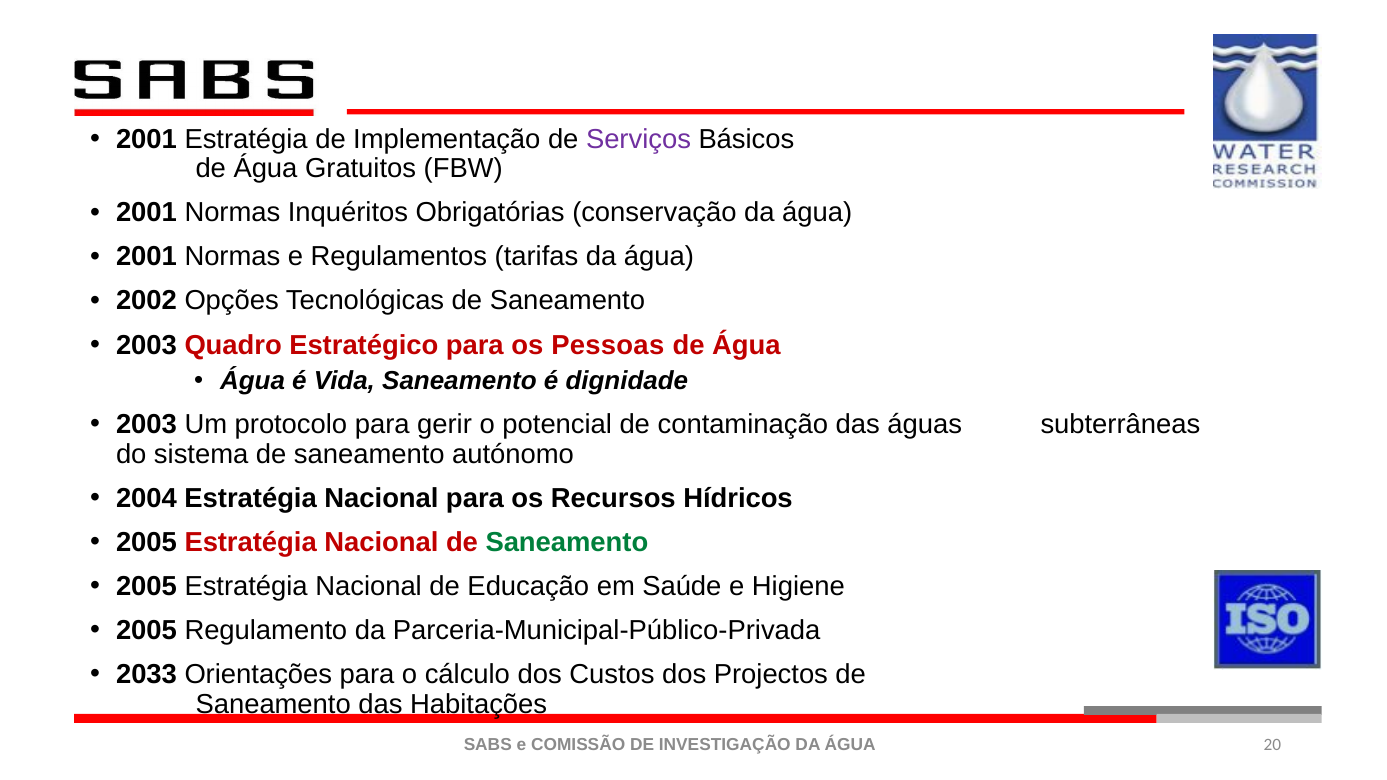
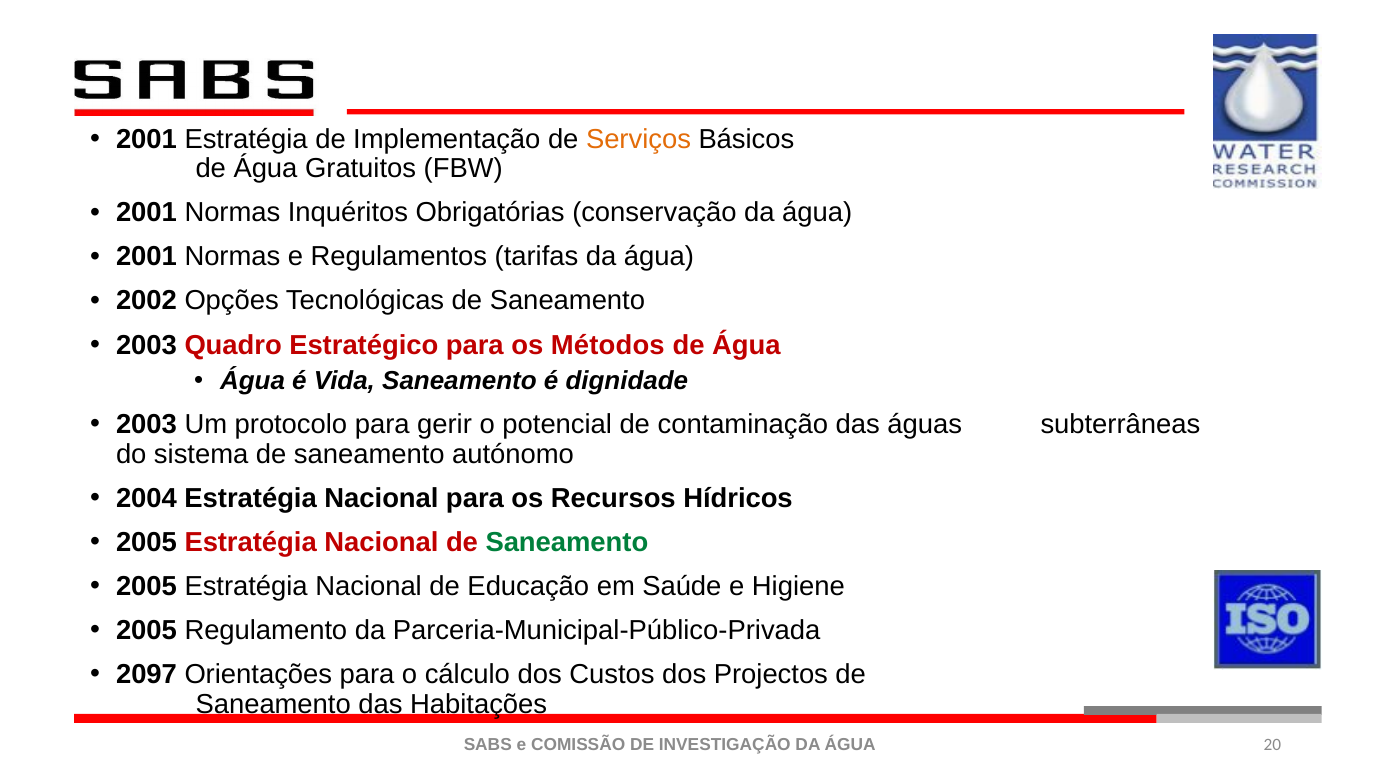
Serviços colour: purple -> orange
Pessoas: Pessoas -> Métodos
2033: 2033 -> 2097
